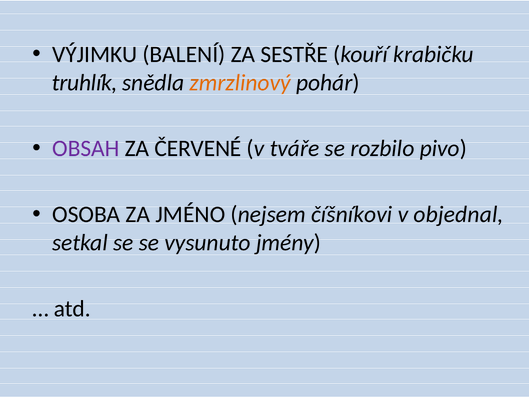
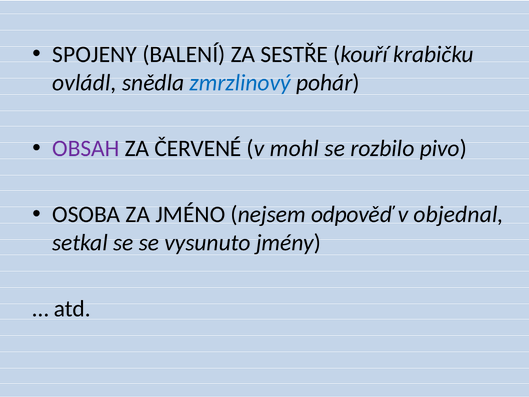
VÝJIMKU: VÝJIMKU -> SPOJENY
truhlík: truhlík -> ovládl
zmrzlinový colour: orange -> blue
tváře: tváře -> mohl
číšníkovi: číšníkovi -> odpověď
